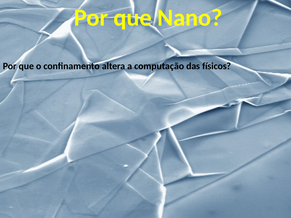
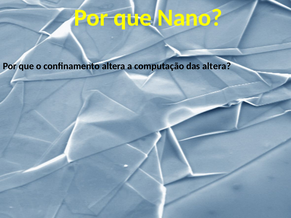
das físicos: físicos -> altera
